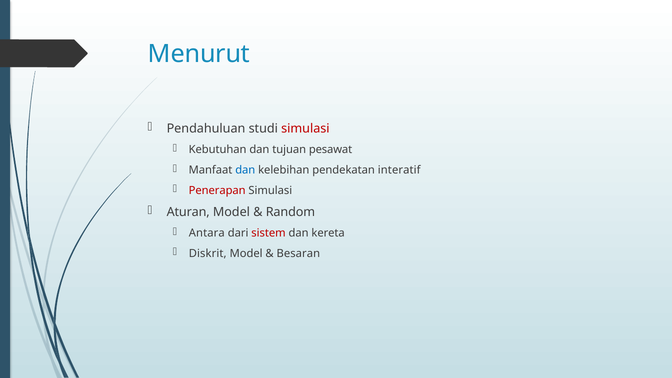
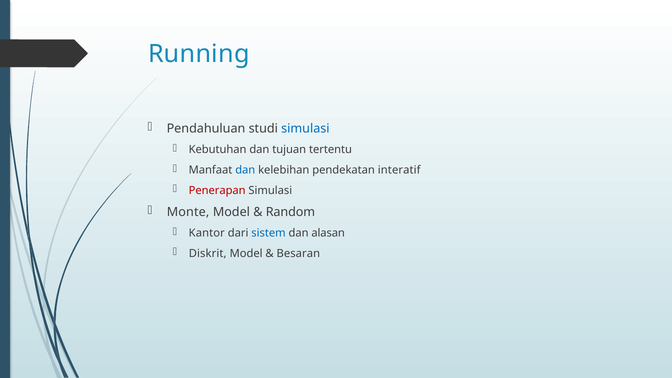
Menurut: Menurut -> Running
simulasi at (305, 129) colour: red -> blue
pesawat: pesawat -> tertentu
Aturan: Aturan -> Monte
Antara: Antara -> Kantor
sistem colour: red -> blue
kereta: kereta -> alasan
